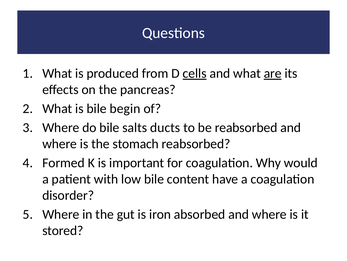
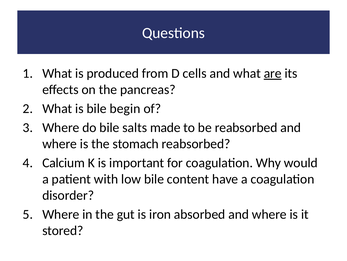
cells underline: present -> none
ducts: ducts -> made
Formed: Formed -> Calcium
